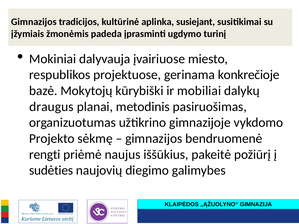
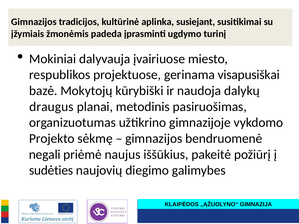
konkrečioje: konkrečioje -> visapusiškai
mobiliai: mobiliai -> naudoja
rengti: rengti -> negali
